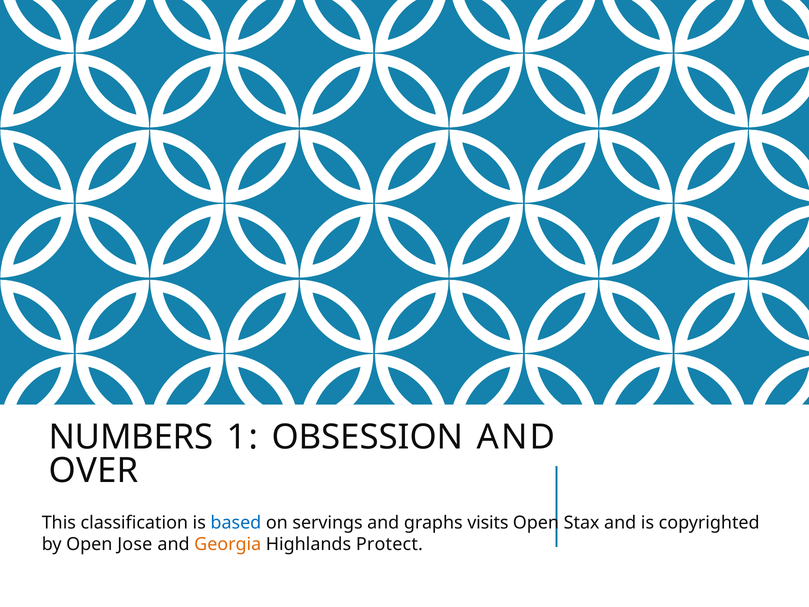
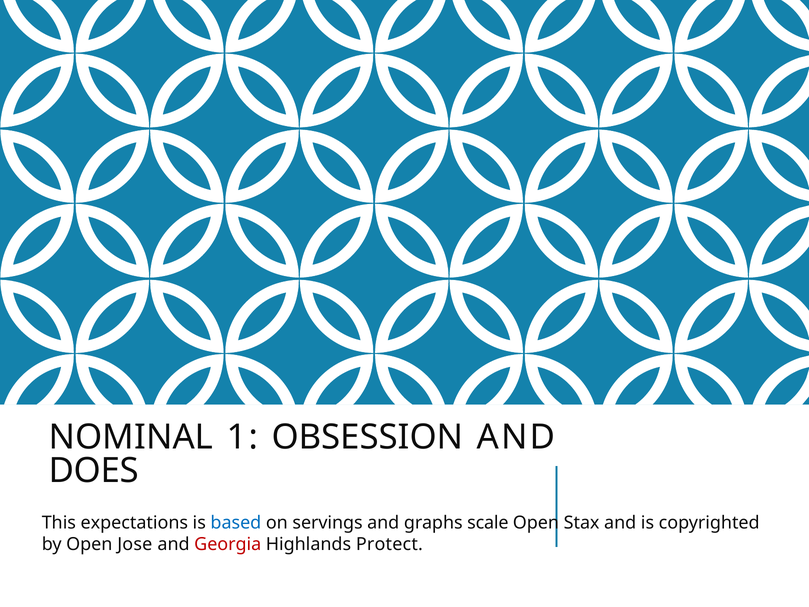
NUMBERS: NUMBERS -> NOMINAL
OVER: OVER -> DOES
classification: classification -> expectations
visits: visits -> scale
Georgia colour: orange -> red
